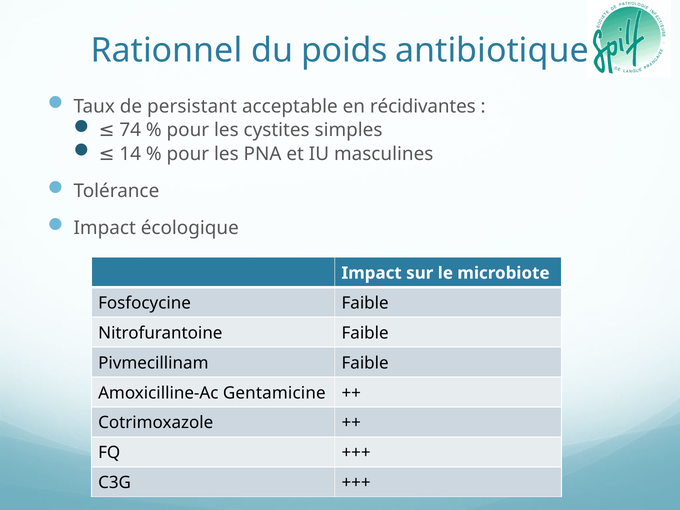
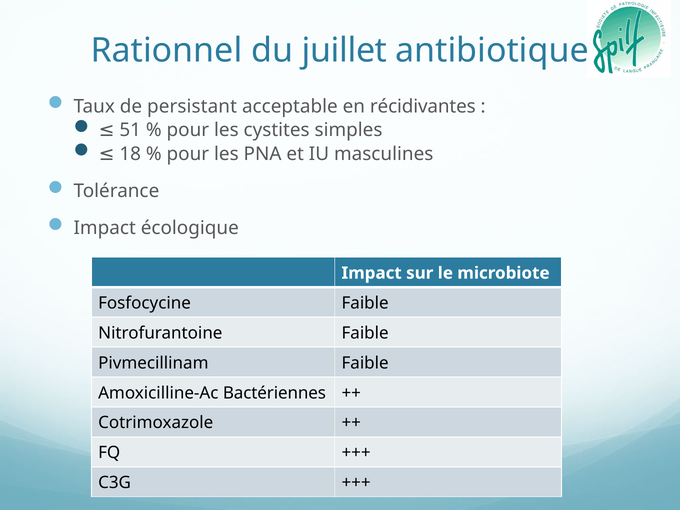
poids: poids -> juillet
74: 74 -> 51
14: 14 -> 18
Gentamicine: Gentamicine -> Bactériennes
